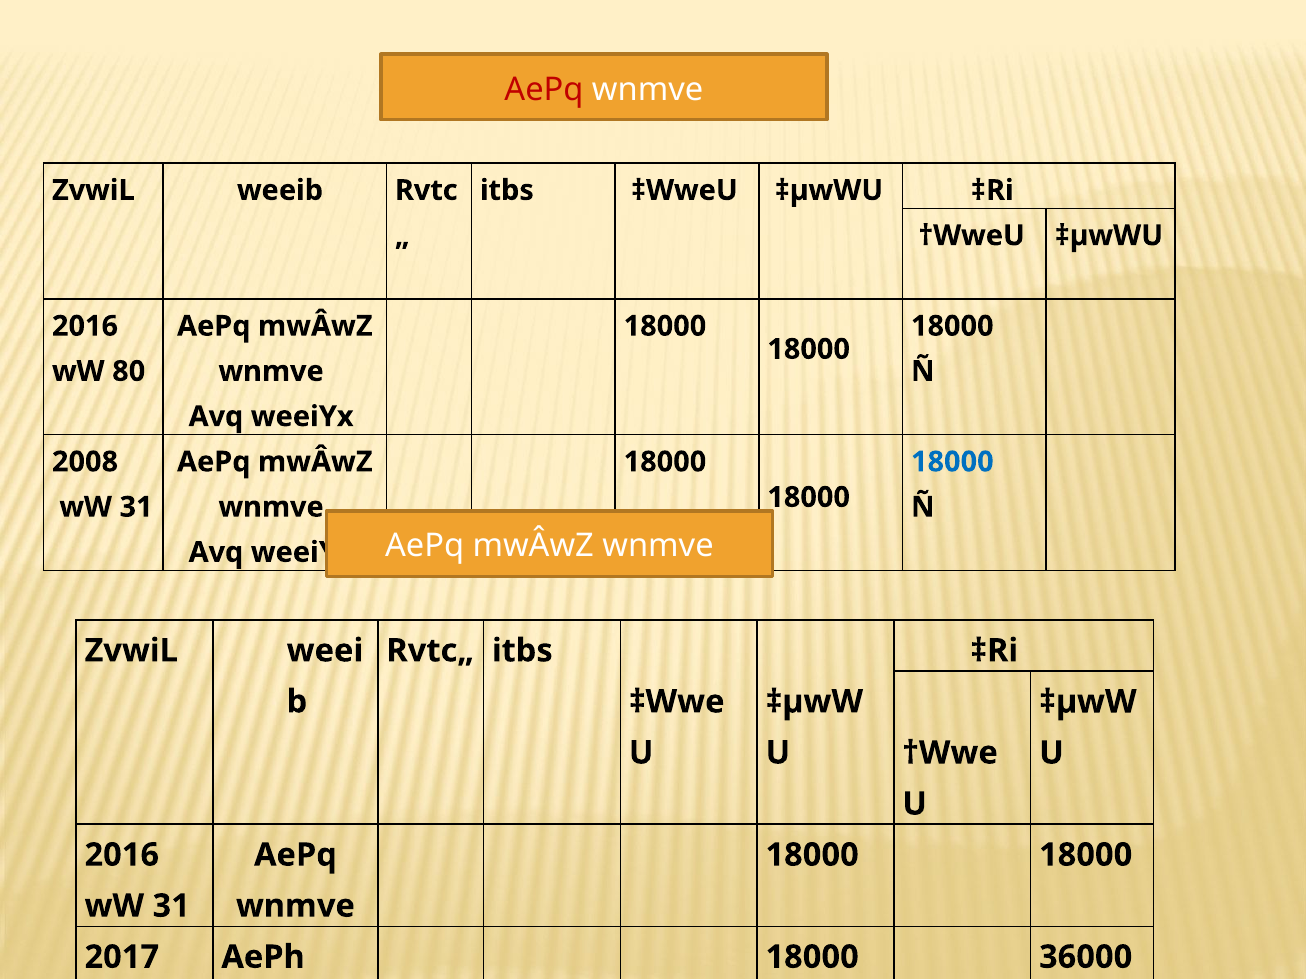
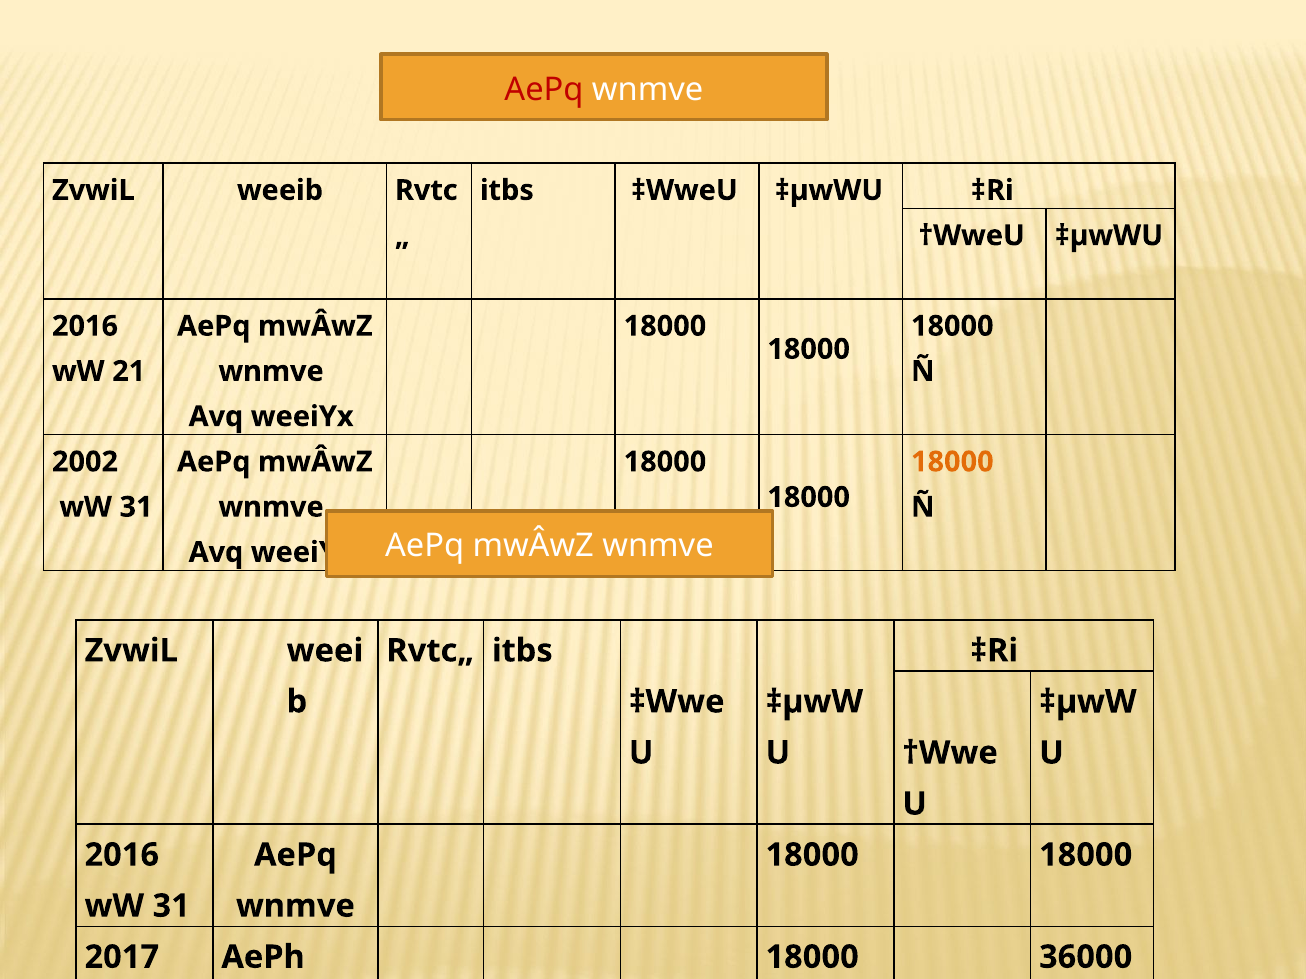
80: 80 -> 21
2008: 2008 -> 2002
18000 at (952, 462) colour: blue -> orange
